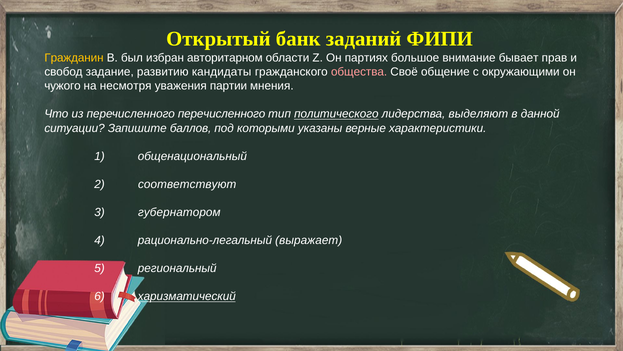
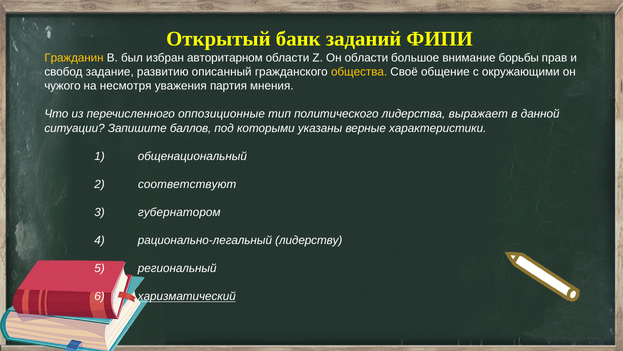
Он партиях: партиях -> области
бывает: бывает -> борьбы
кандидаты: кандидаты -> описанный
общества colour: pink -> yellow
партии: партии -> партия
перечисленного перечисленного: перечисленного -> оппозиционные
политического underline: present -> none
выделяют: выделяют -> выражает
выражает: выражает -> лидерству
